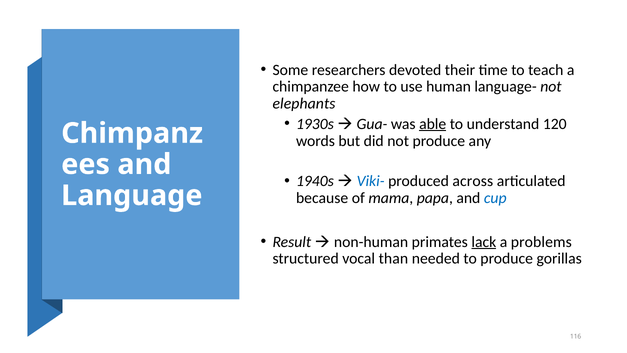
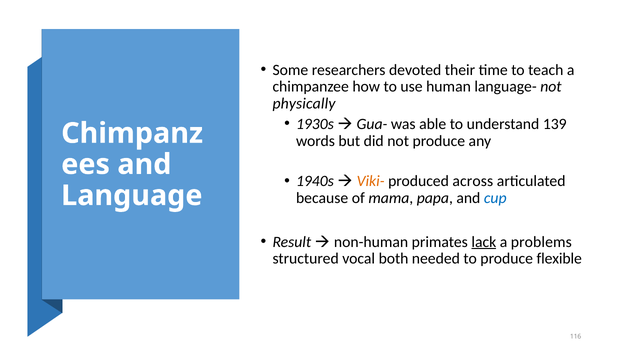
elephants: elephants -> physically
able underline: present -> none
120: 120 -> 139
Viki- colour: blue -> orange
than: than -> both
gorillas: gorillas -> flexible
